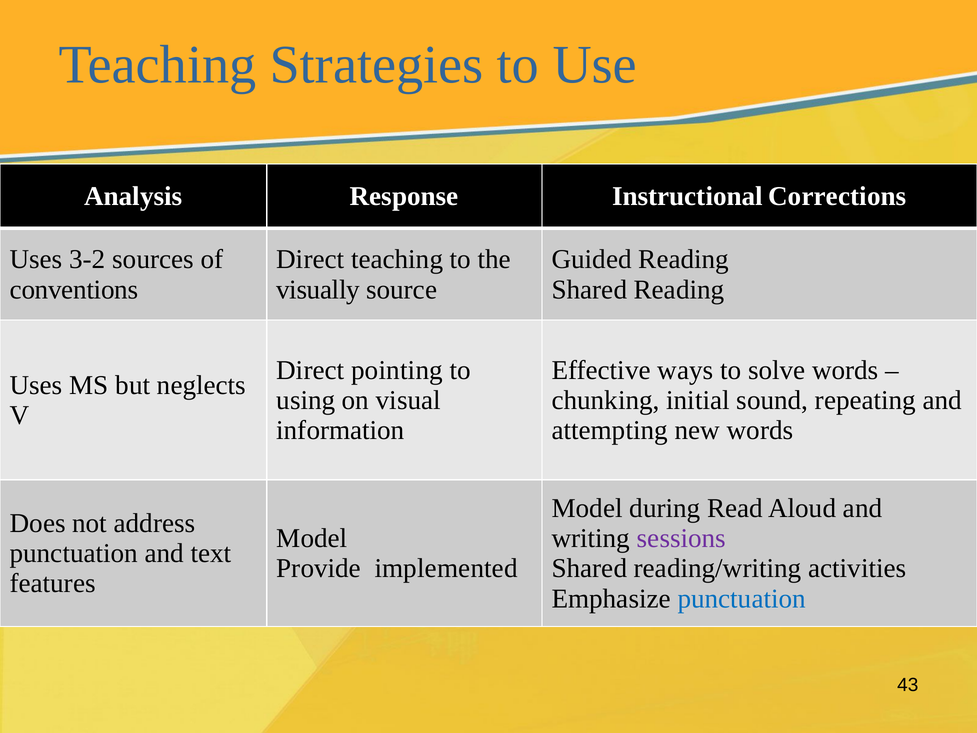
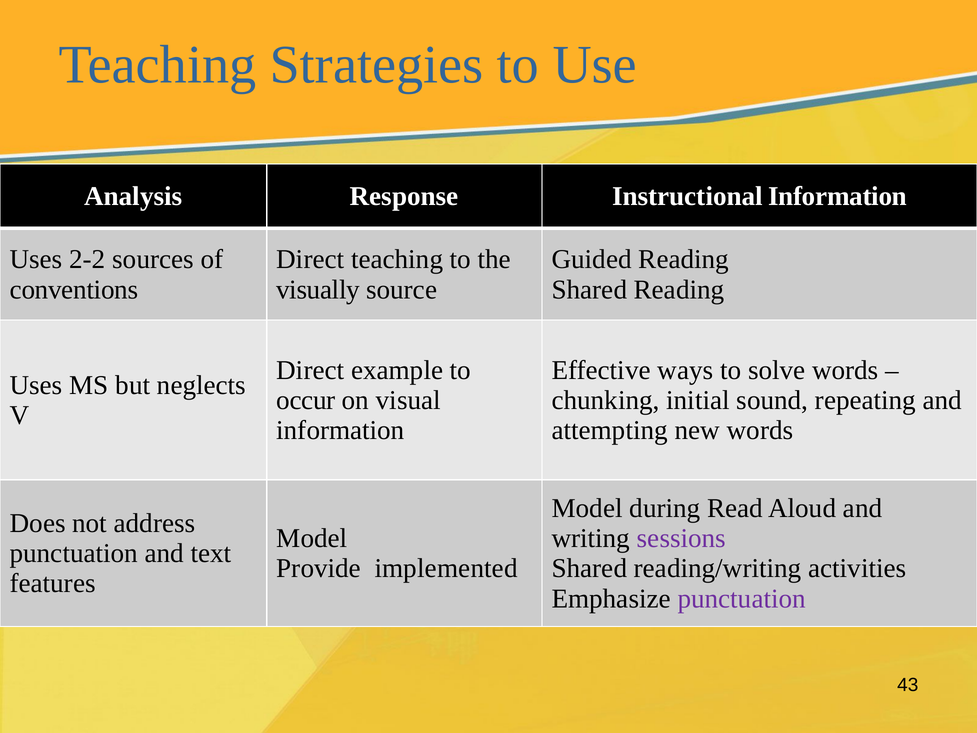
Instructional Corrections: Corrections -> Information
3-2: 3-2 -> 2-2
pointing: pointing -> example
using: using -> occur
punctuation at (742, 598) colour: blue -> purple
